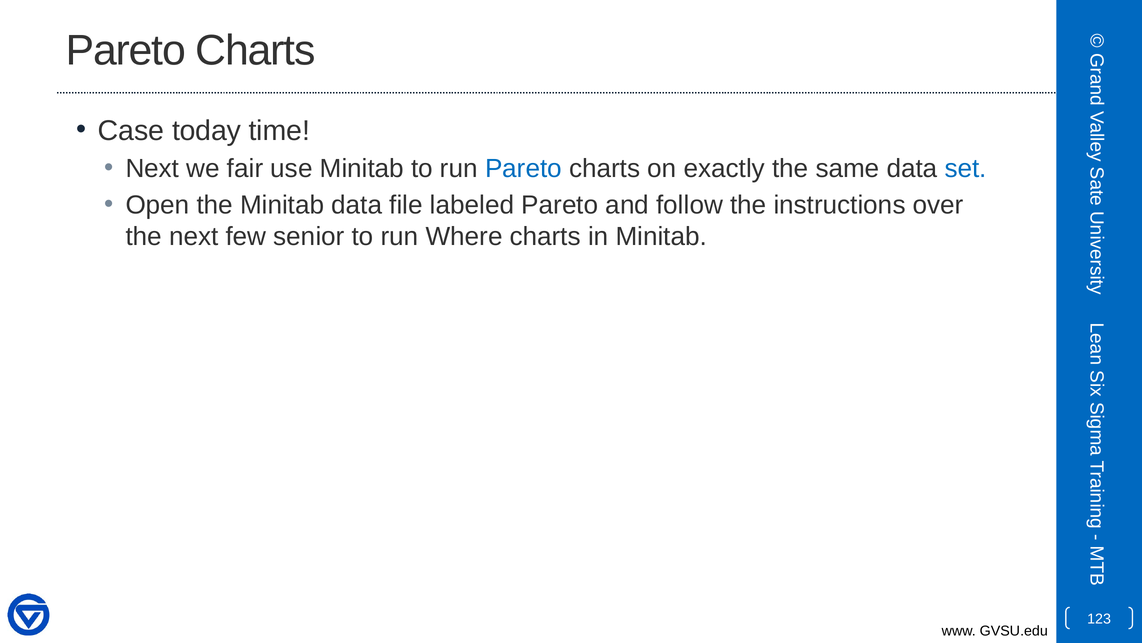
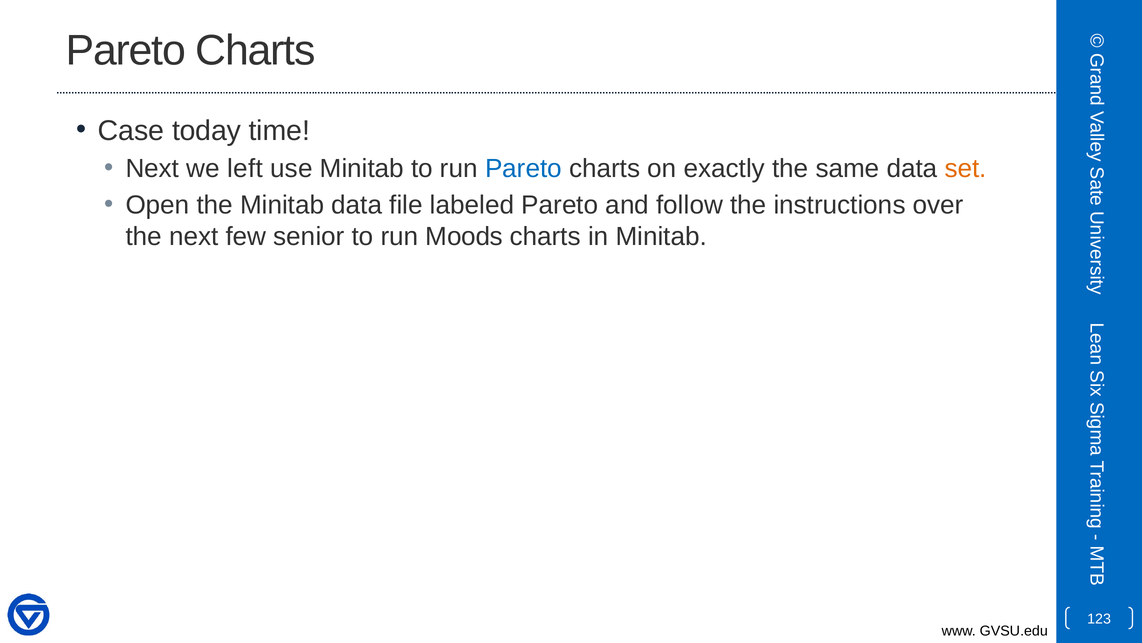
fair: fair -> left
set colour: blue -> orange
Where: Where -> Moods
